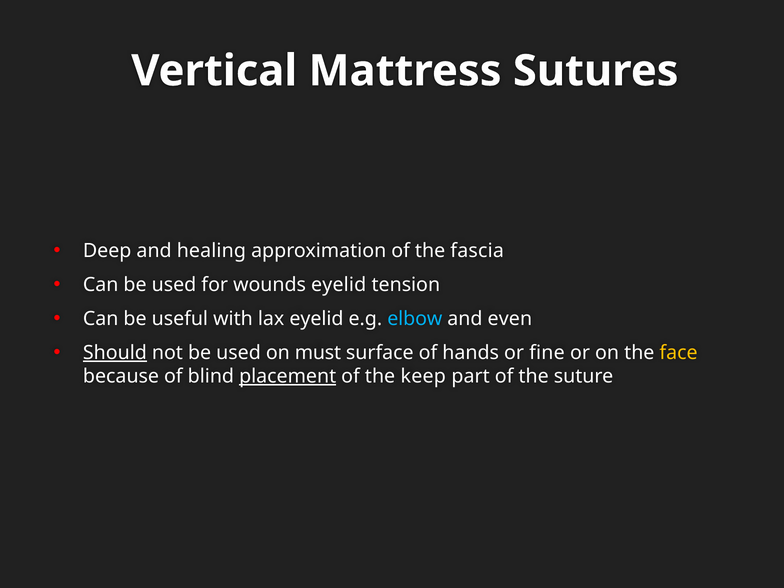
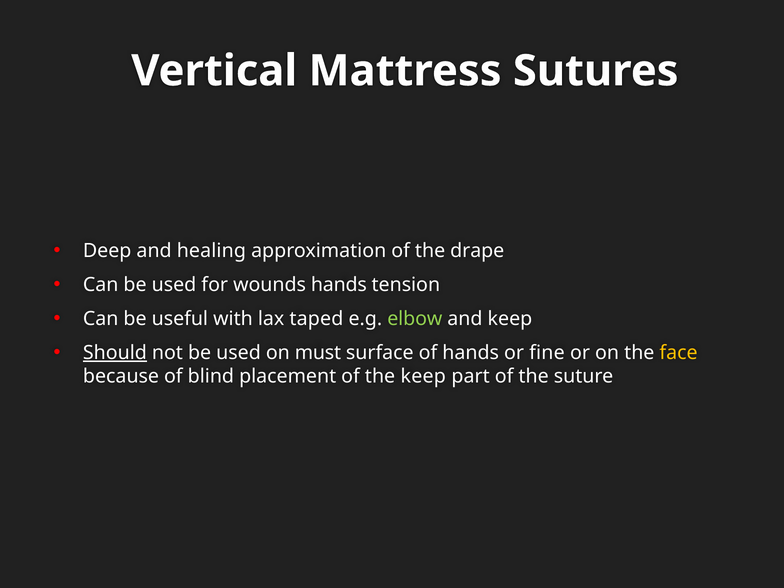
fascia: fascia -> drape
wounds eyelid: eyelid -> hands
lax eyelid: eyelid -> taped
elbow colour: light blue -> light green
and even: even -> keep
placement underline: present -> none
